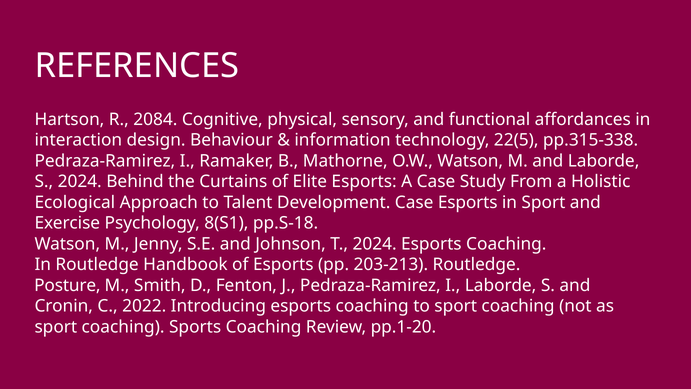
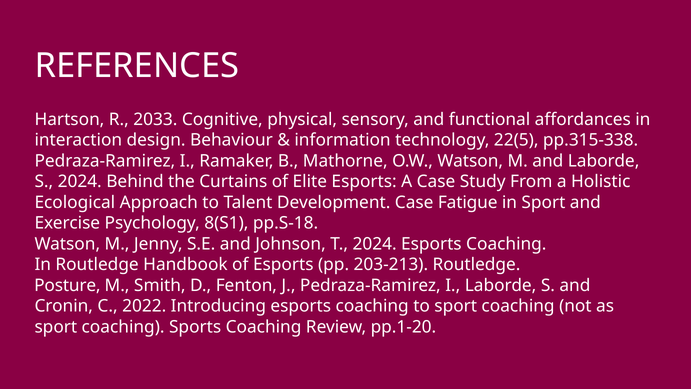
2084: 2084 -> 2033
Case Esports: Esports -> Fatigue
